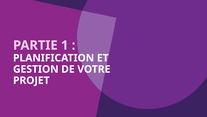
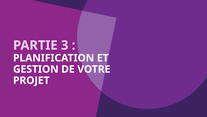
1: 1 -> 3
